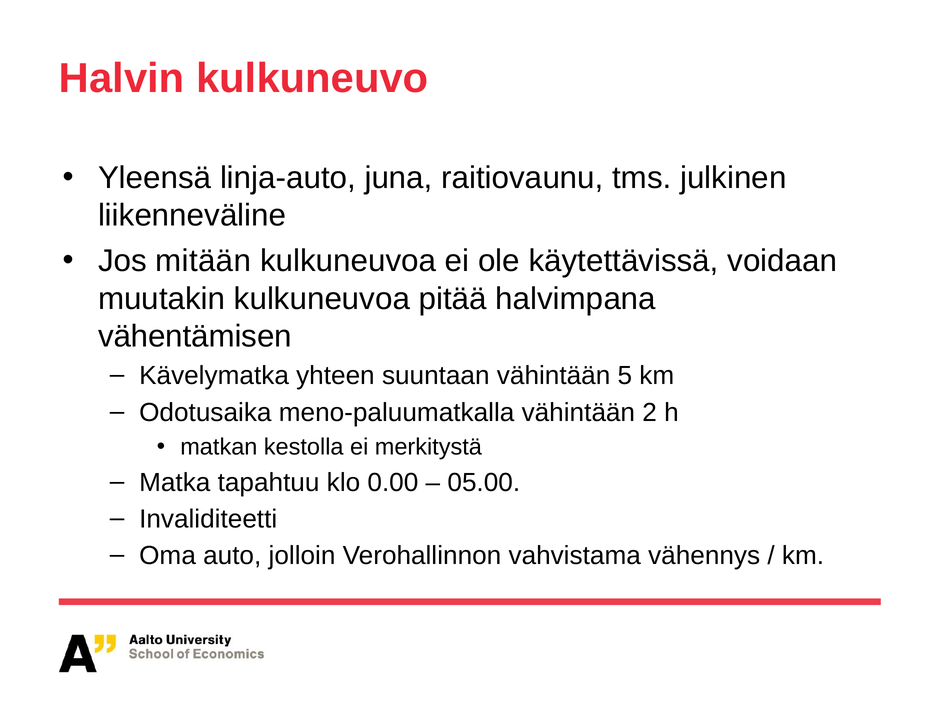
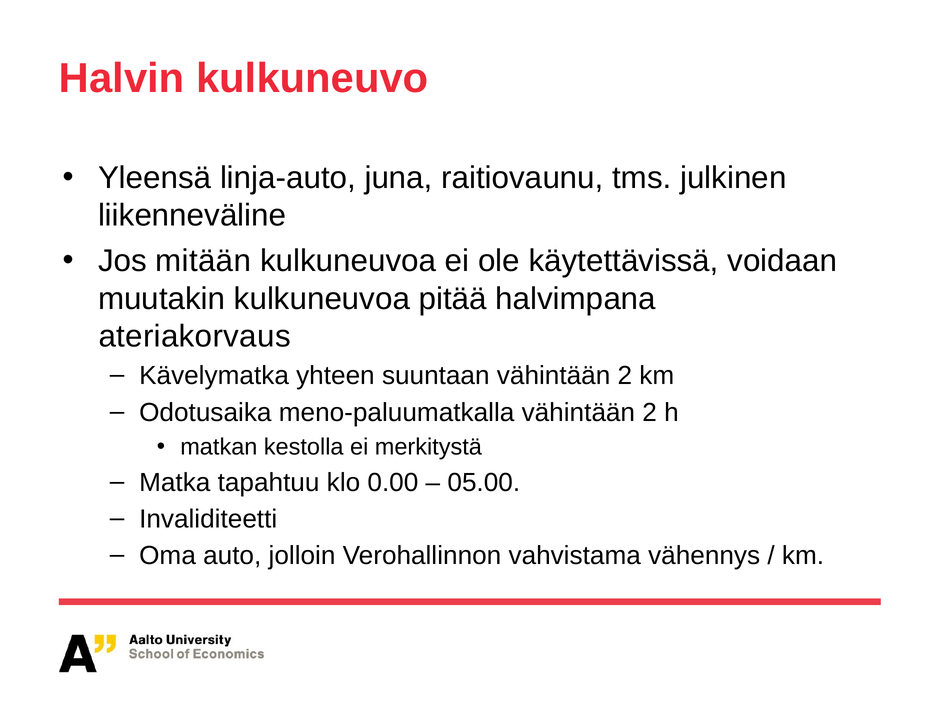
vähentämisen: vähentämisen -> ateriakorvaus
suuntaan vähintään 5: 5 -> 2
